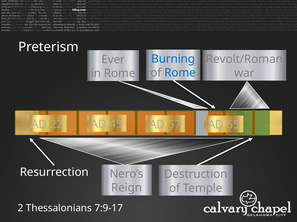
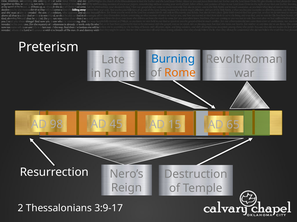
Ever: Ever -> Late
Rome at (180, 73) colour: blue -> orange
22: 22 -> 98
57: 57 -> 15
7:9-17: 7:9-17 -> 3:9-17
